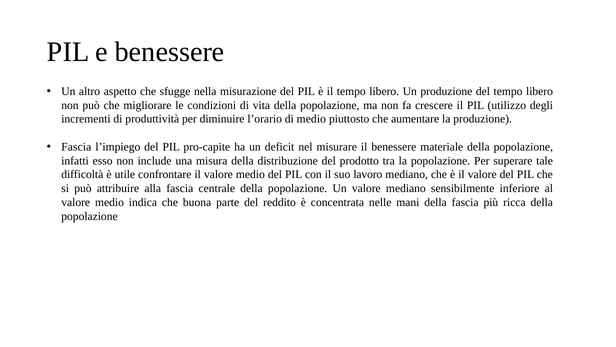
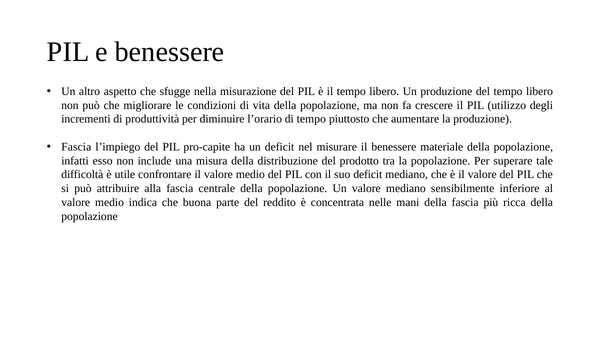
di medio: medio -> tempo
suo lavoro: lavoro -> deficit
